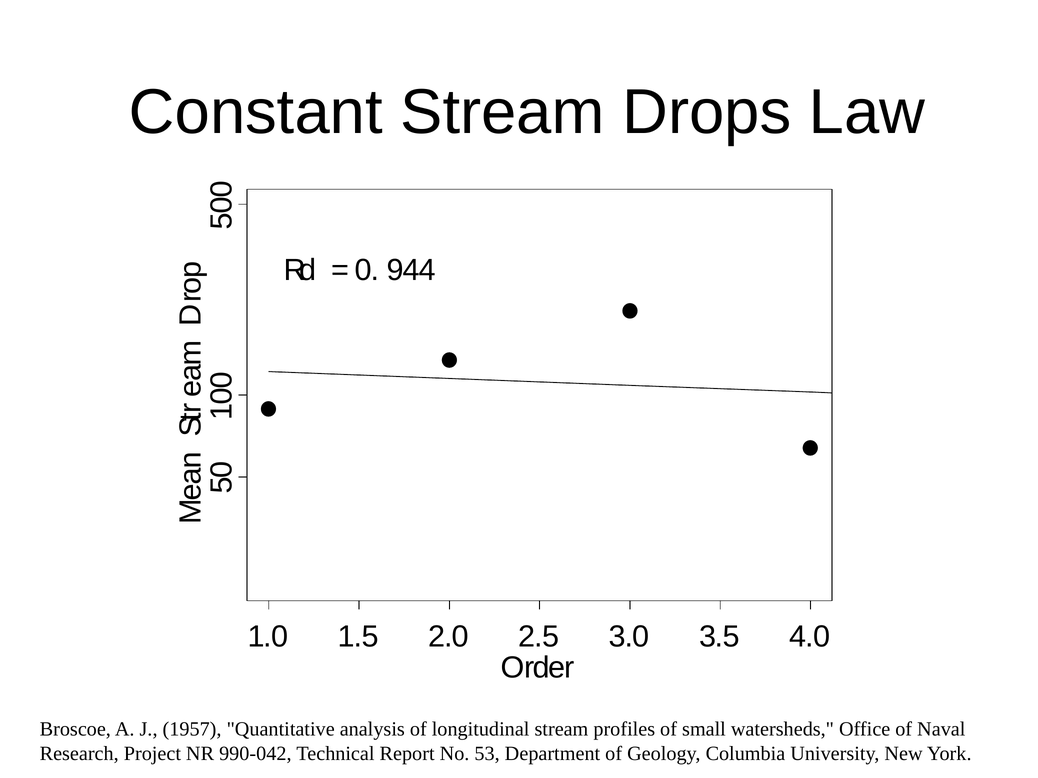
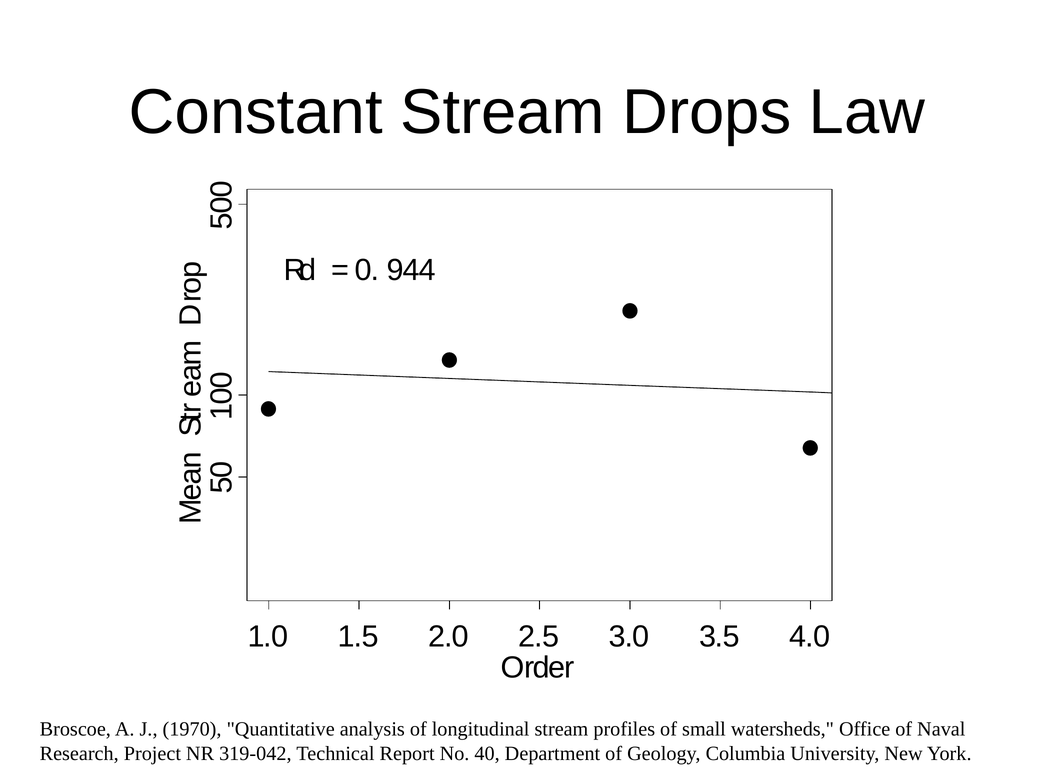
1957: 1957 -> 1970
990-042: 990-042 -> 319-042
53: 53 -> 40
